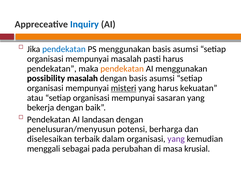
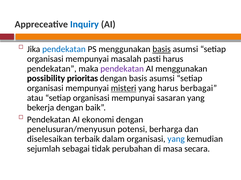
basis at (162, 49) underline: none -> present
pendekatan at (122, 69) colour: orange -> purple
possibility masalah: masalah -> prioritas
kekuatan: kekuatan -> berbagai
landasan: landasan -> ekonomi
yang at (176, 139) colour: purple -> blue
menggali: menggali -> sejumlah
pada: pada -> tidak
krusial: krusial -> secara
